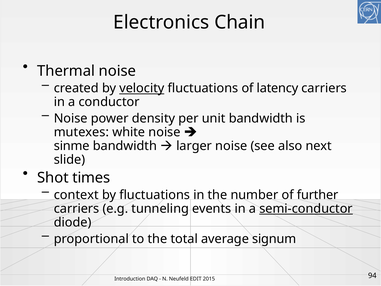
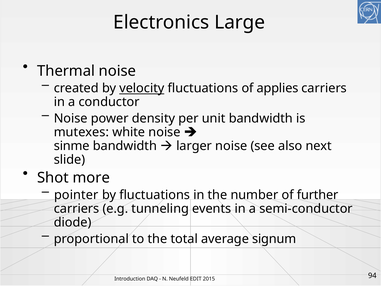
Chain: Chain -> Large
latency: latency -> applies
times: times -> more
context: context -> pointer
semi-conductor underline: present -> none
